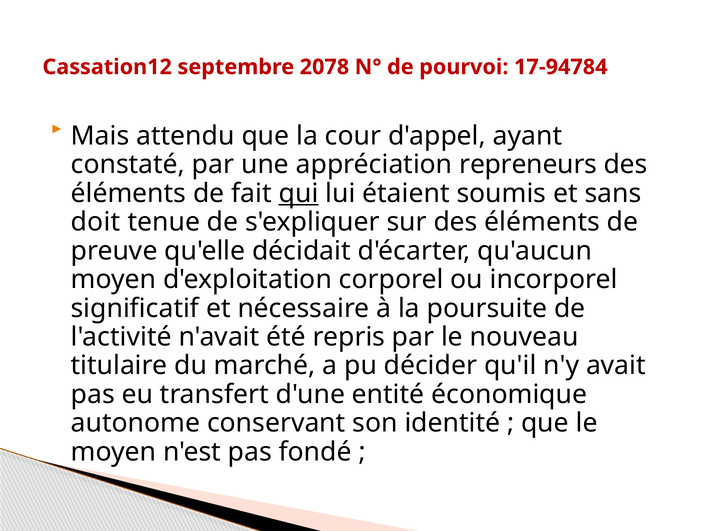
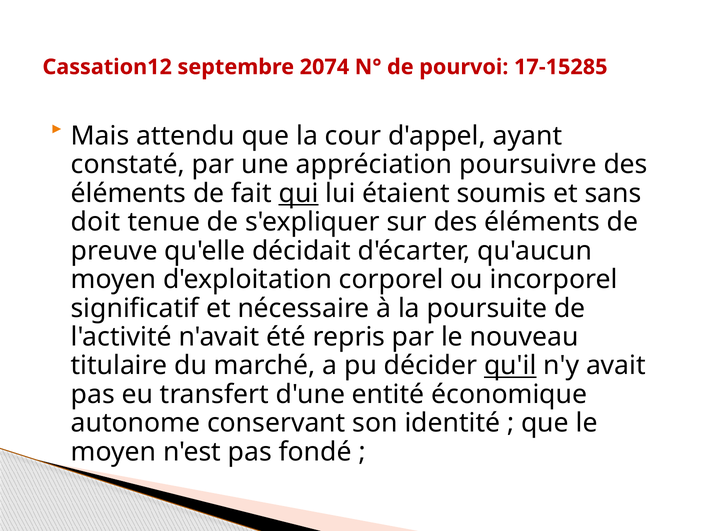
2078: 2078 -> 2074
17-94784: 17-94784 -> 17-15285
repreneurs: repreneurs -> poursuivre
qu'il underline: none -> present
